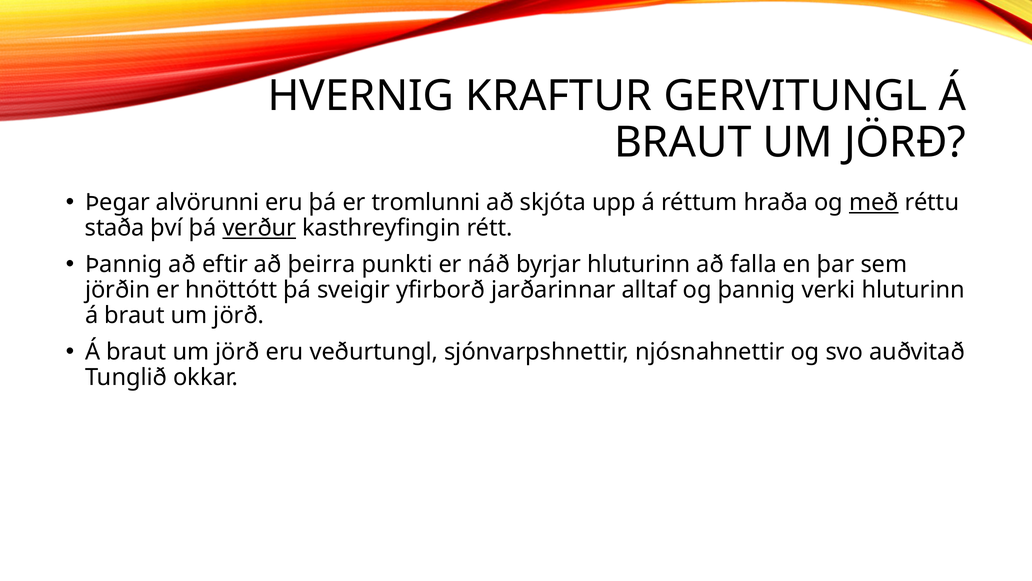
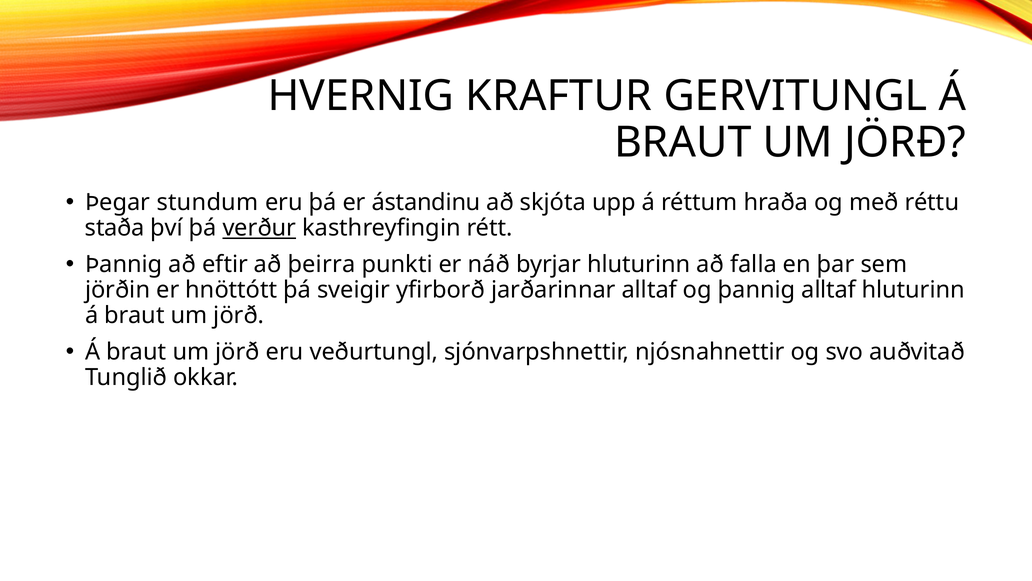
alvörunni: alvörunni -> stundum
tromlunni: tromlunni -> ástandinu
með underline: present -> none
þannig verki: verki -> alltaf
